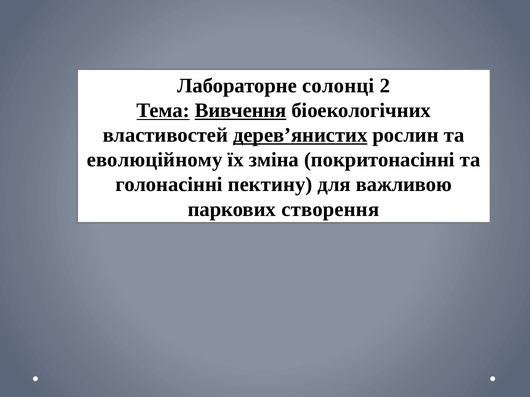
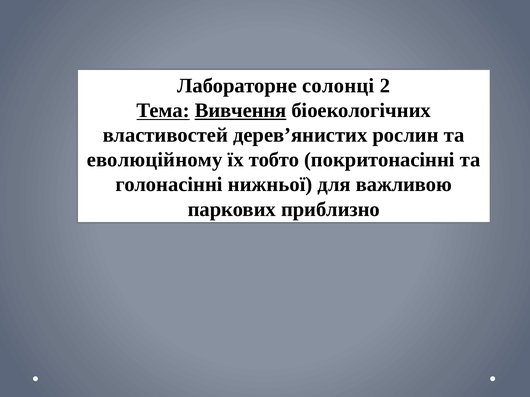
дерев’янистих underline: present -> none
зміна: зміна -> тобто
пектину: пектину -> нижньої
створення: створення -> приблизно
